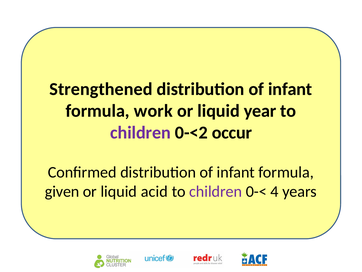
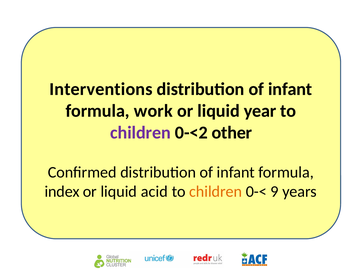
Strengthened: Strengthened -> Interventions
occur: occur -> other
given: given -> index
children at (216, 191) colour: purple -> orange
4: 4 -> 9
